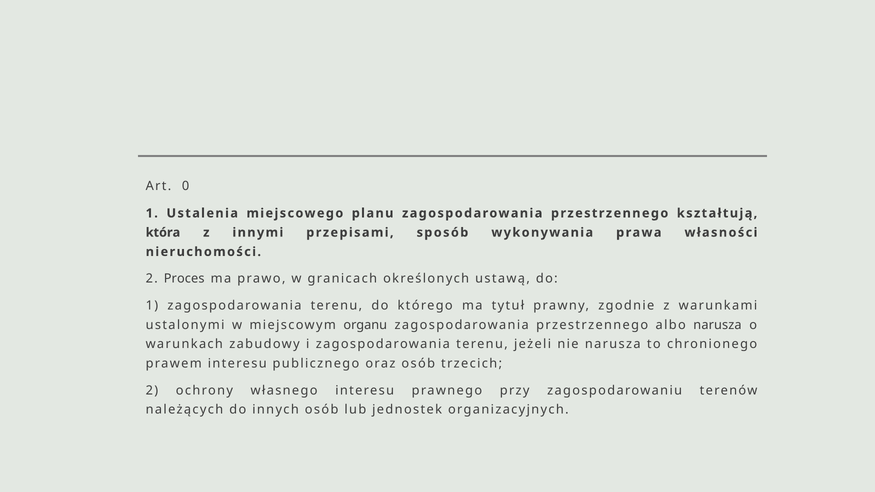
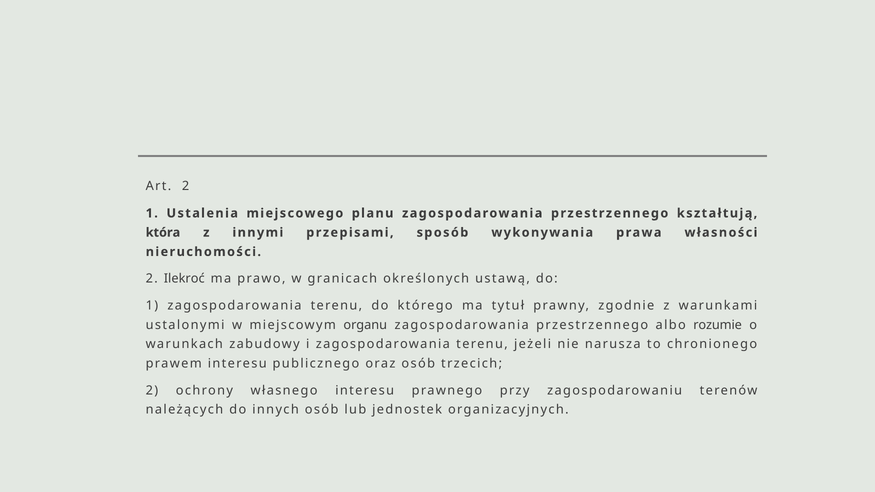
Art 0: 0 -> 2
Proces: Proces -> Ilekroć
albo narusza: narusza -> rozumie
